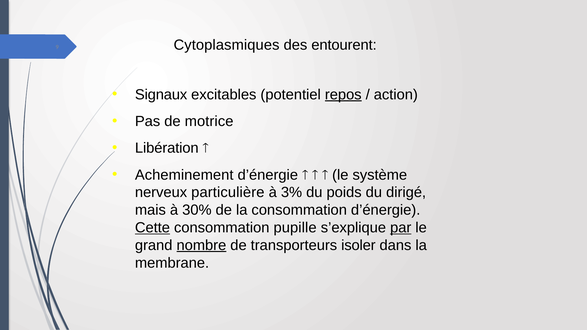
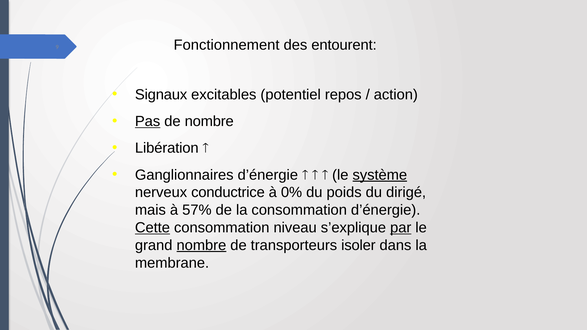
Cytoplasmiques: Cytoplasmiques -> Fonctionnement
repos underline: present -> none
Pas underline: none -> present
de motrice: motrice -> nombre
Acheminement: Acheminement -> Ganglionnaires
système underline: none -> present
particulière: particulière -> conductrice
3%: 3% -> 0%
30%: 30% -> 57%
pupille: pupille -> niveau
